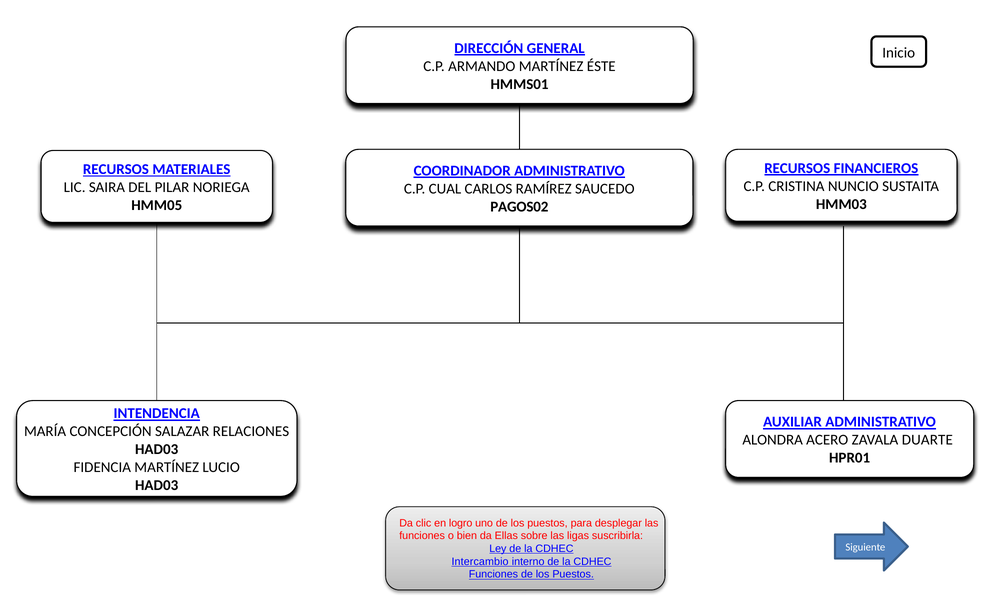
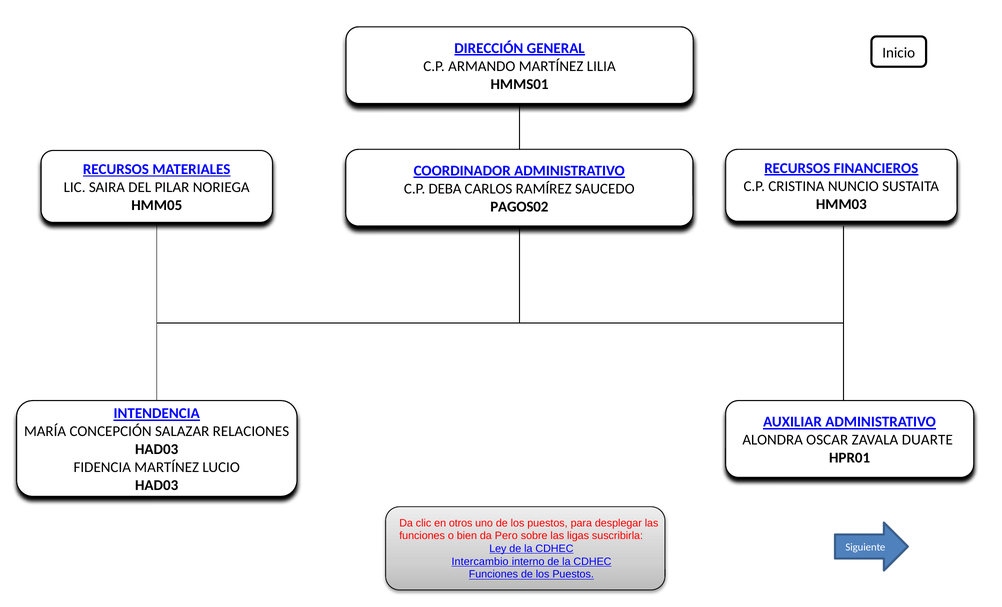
ÉSTE: ÉSTE -> LILIA
CUAL: CUAL -> DEBA
ACERO: ACERO -> OSCAR
logro: logro -> otros
Ellas: Ellas -> Pero
